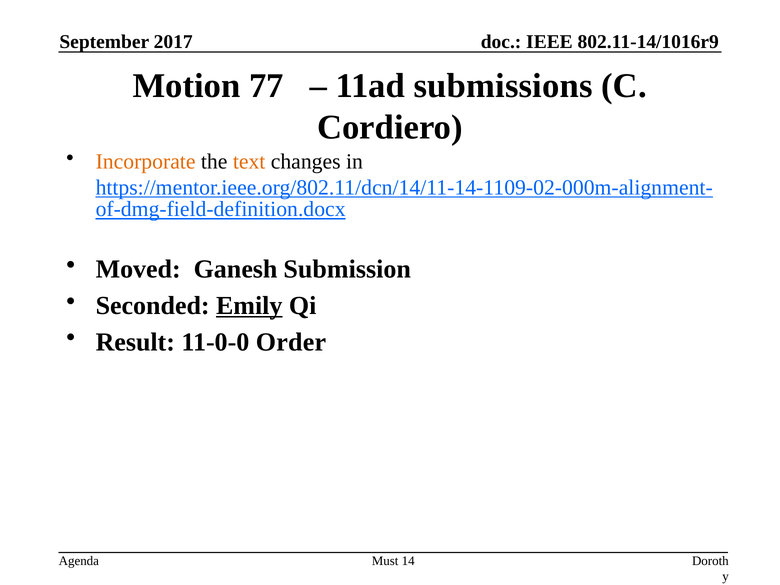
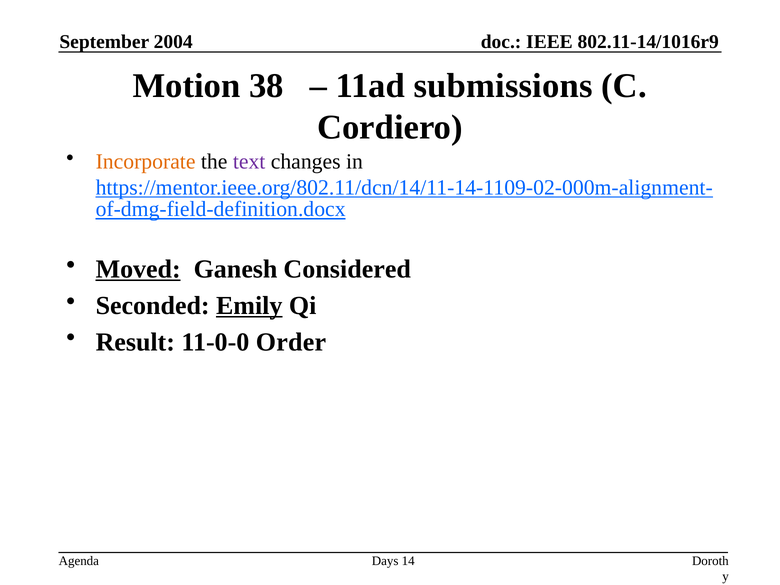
2017: 2017 -> 2004
77: 77 -> 38
text colour: orange -> purple
Moved underline: none -> present
Submission: Submission -> Considered
Must: Must -> Days
